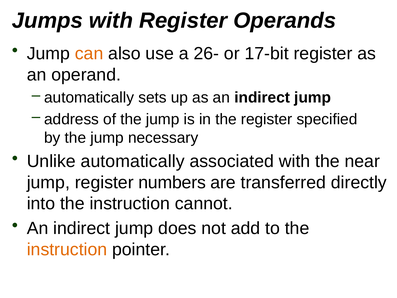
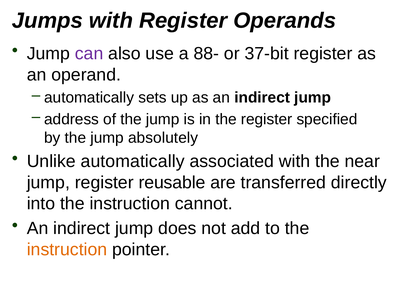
can colour: orange -> purple
26-: 26- -> 88-
17-bit: 17-bit -> 37-bit
necessary: necessary -> absolutely
numbers: numbers -> reusable
